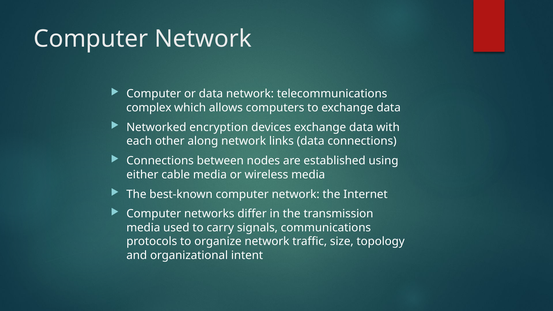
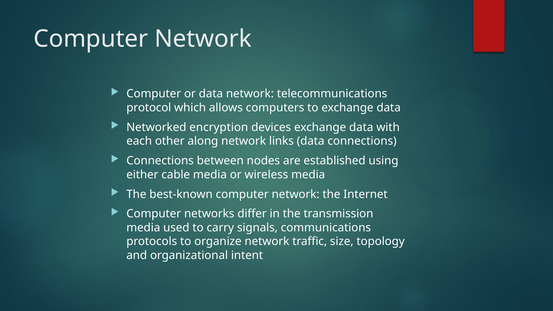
complex: complex -> protocol
